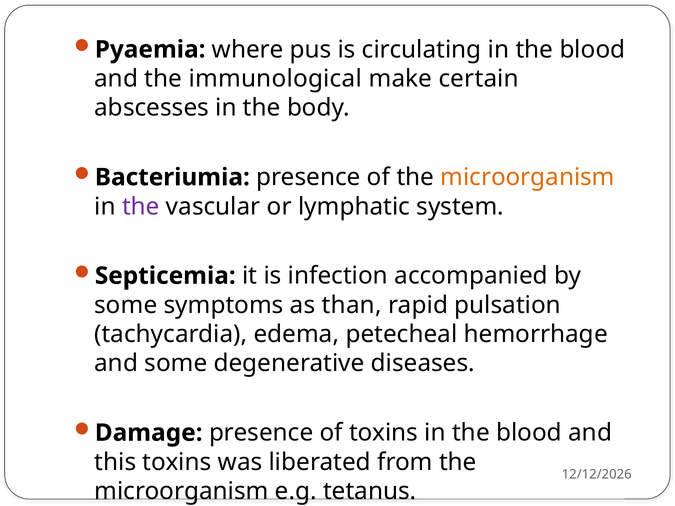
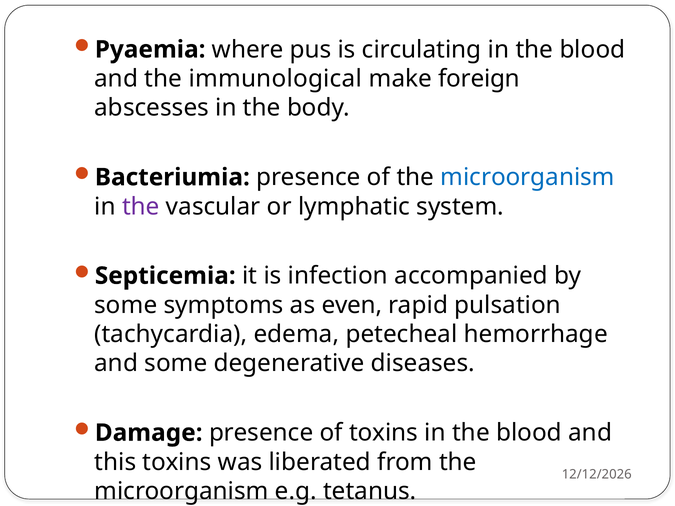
certain: certain -> foreign
microorganism at (528, 177) colour: orange -> blue
than: than -> even
